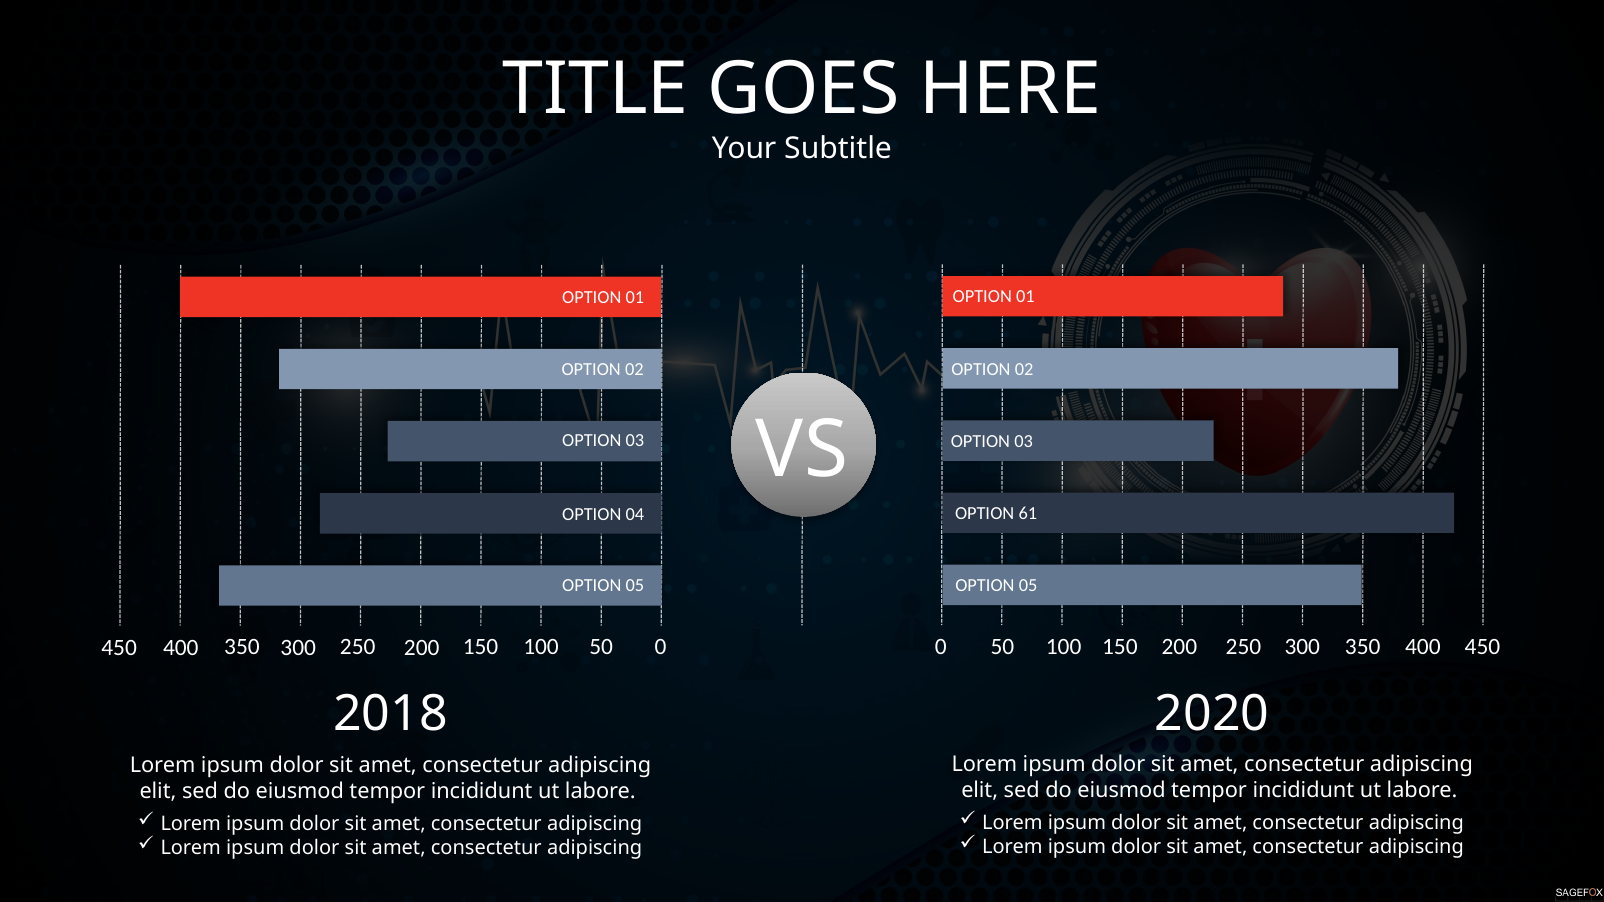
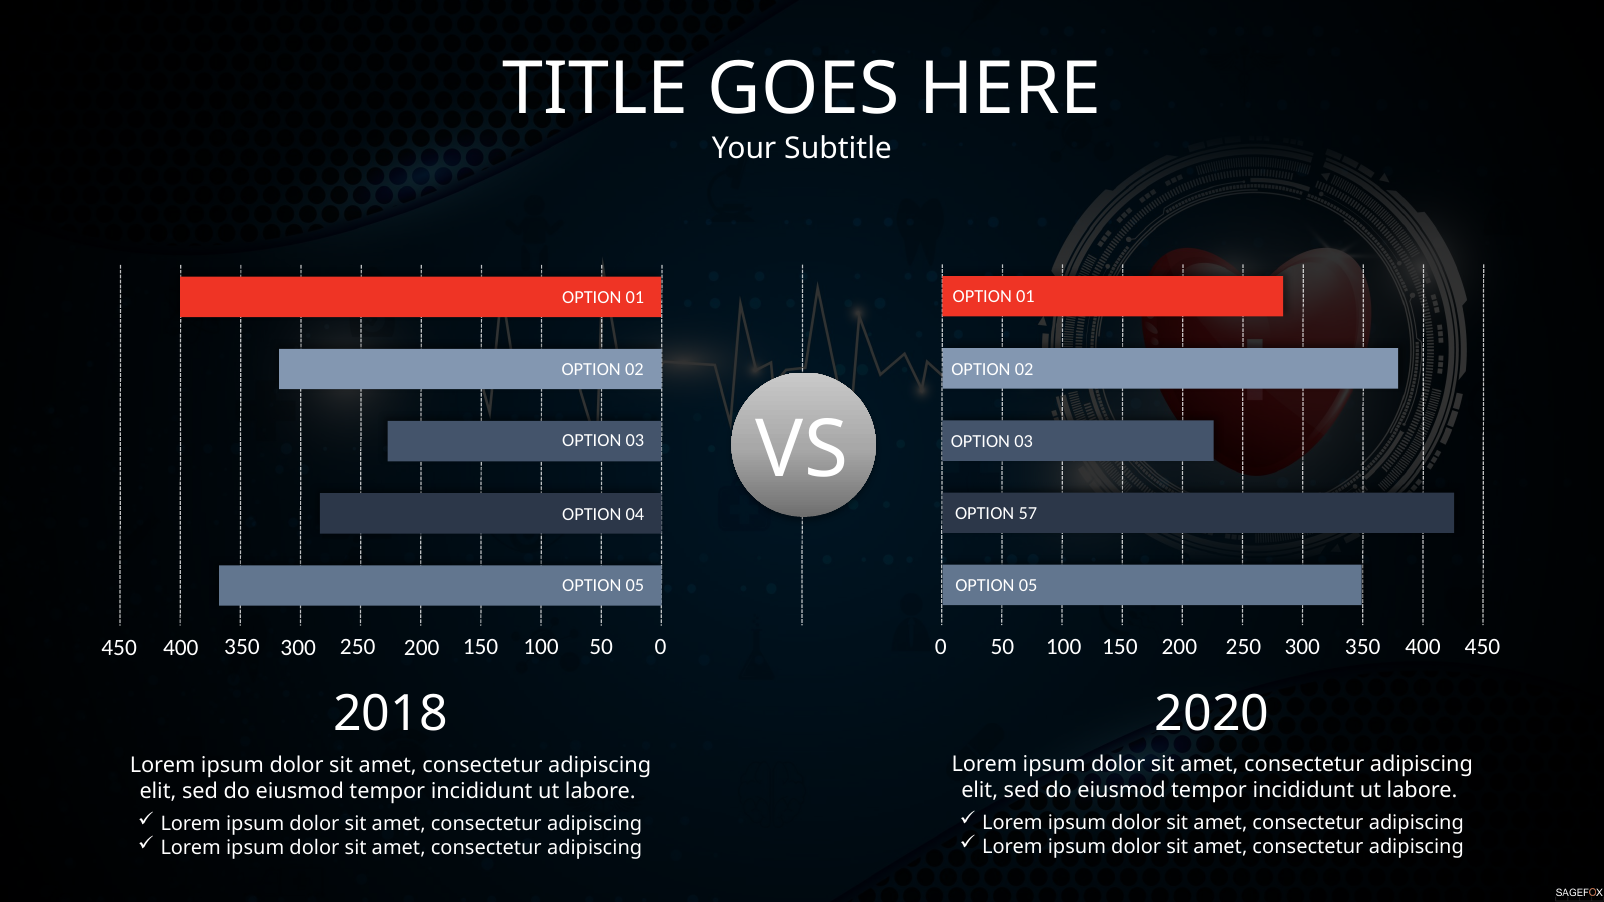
61: 61 -> 57
